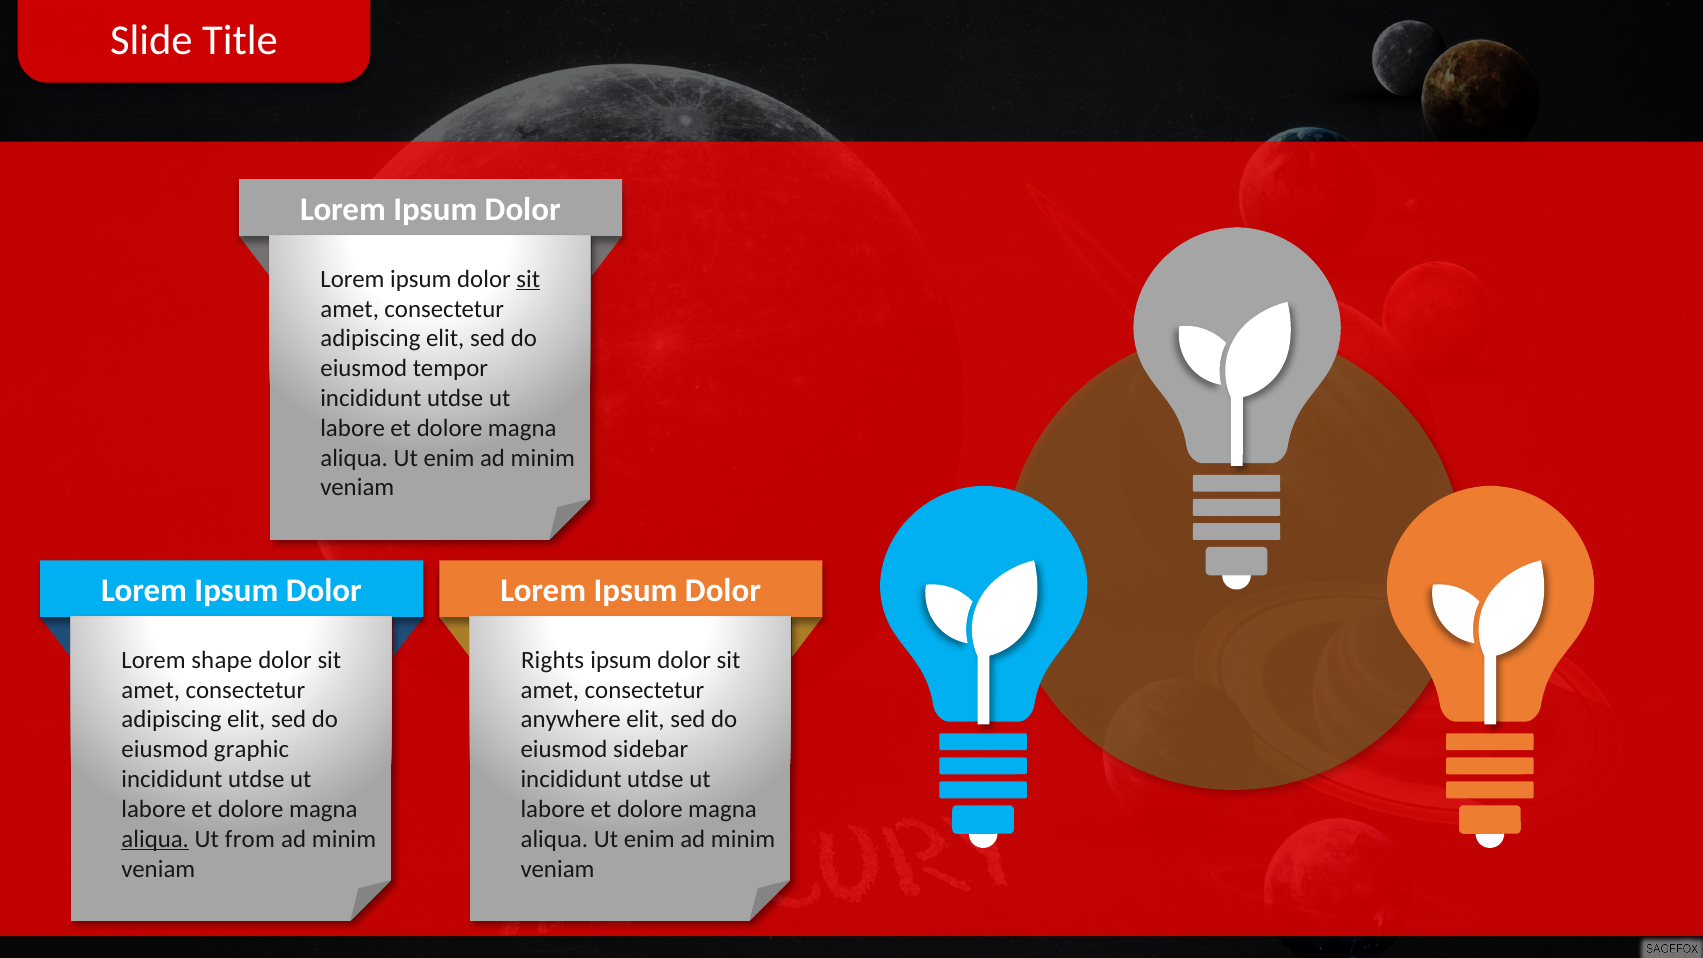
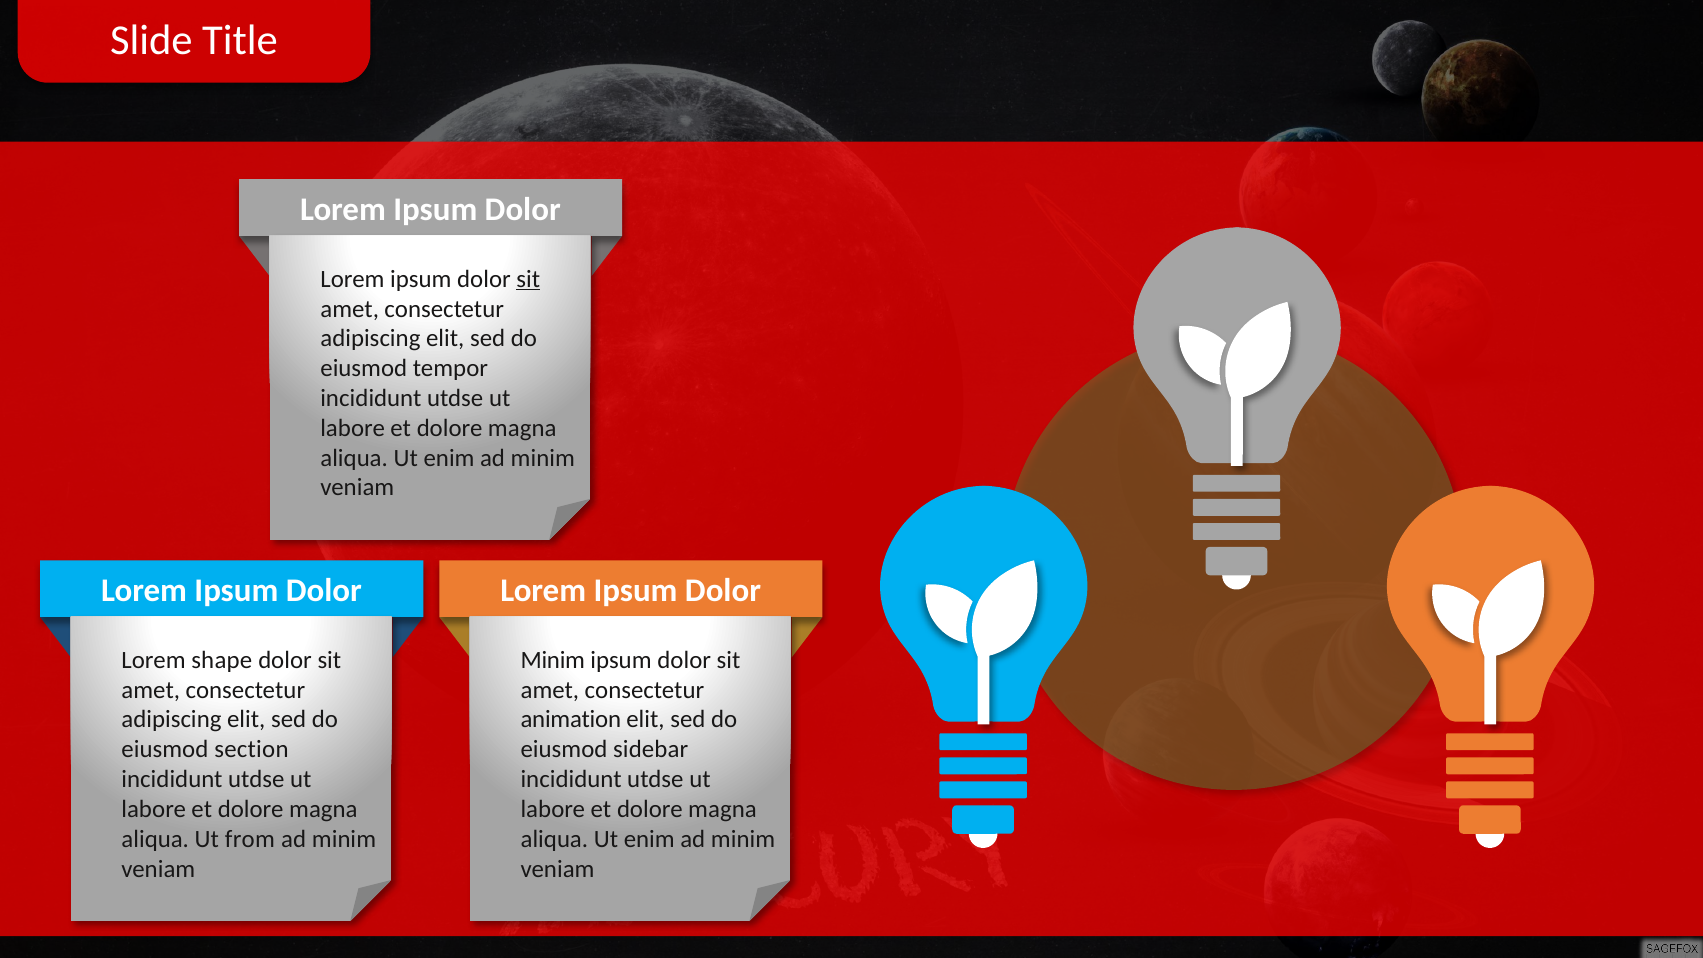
Rights at (553, 660): Rights -> Minim
anywhere: anywhere -> animation
graphic: graphic -> section
aliqua at (155, 839) underline: present -> none
